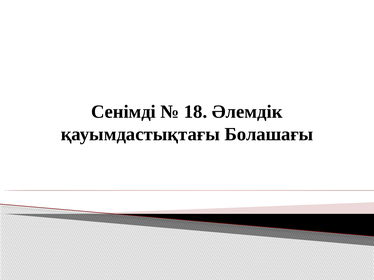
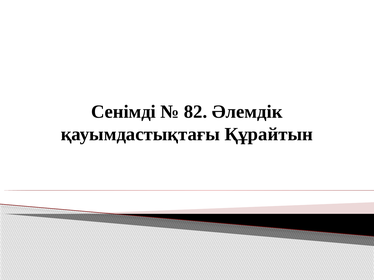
18: 18 -> 82
Болашағы: Болашағы -> Құрайтын
